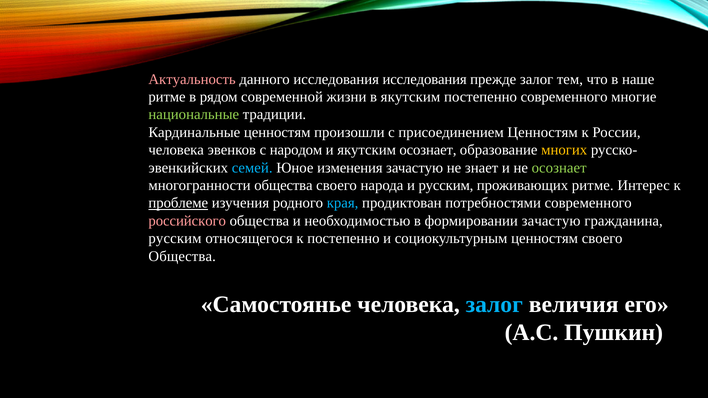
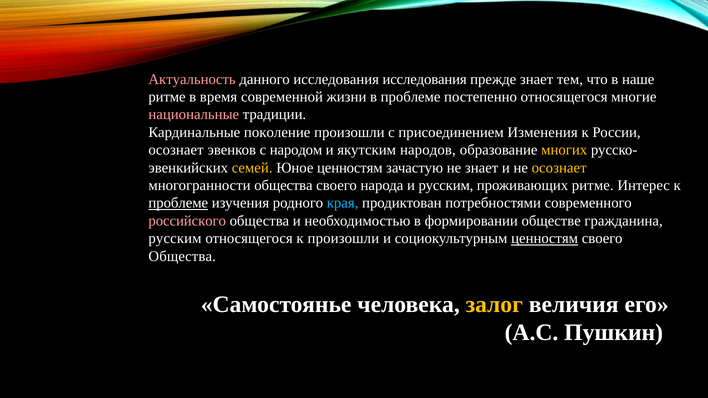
прежде залог: залог -> знает
рядом: рядом -> время
в якутским: якутским -> проблеме
постепенно современного: современного -> относящегося
национальные colour: light green -> pink
Кардинальные ценностям: ценностям -> поколение
присоединением Ценностям: Ценностям -> Изменения
человека at (176, 150): человека -> осознает
якутским осознает: осознает -> народов
семей colour: light blue -> yellow
Юное изменения: изменения -> ценностям
осознает at (559, 168) colour: light green -> yellow
формировании зачастую: зачастую -> обществе
к постепенно: постепенно -> произошли
ценностям at (545, 239) underline: none -> present
залог at (494, 304) colour: light blue -> yellow
